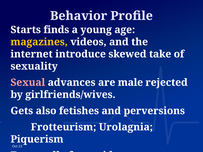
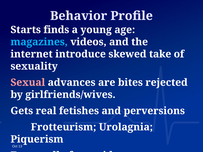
magazines colour: yellow -> light blue
male: male -> bites
also: also -> real
